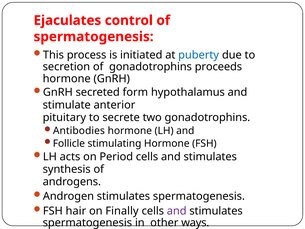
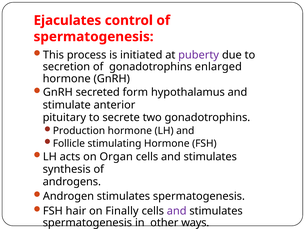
puberty colour: blue -> purple
proceeds: proceeds -> enlarged
Antibodies: Antibodies -> Production
Period: Period -> Organ
